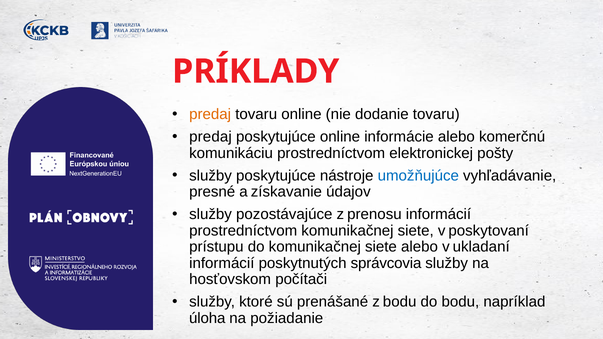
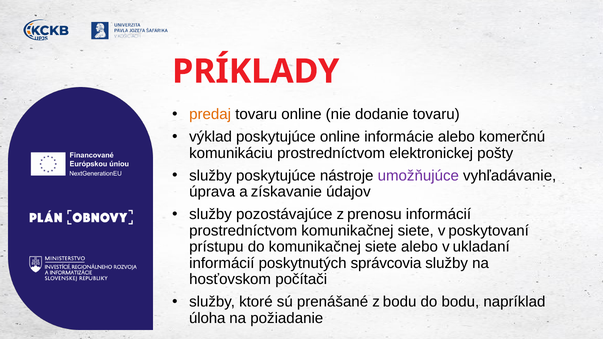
predaj at (210, 137): predaj -> výklad
umožňujúce colour: blue -> purple
presné: presné -> úprava
